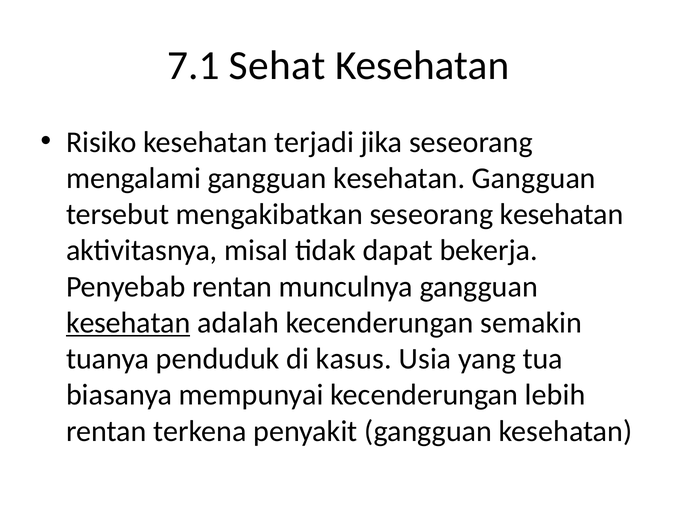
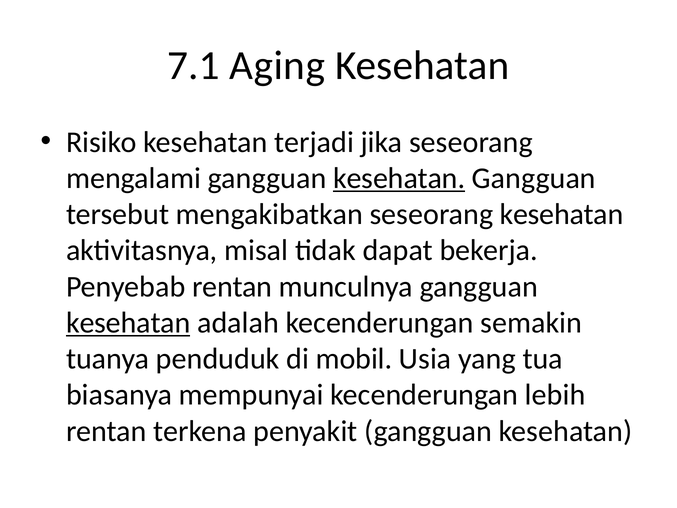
Sehat: Sehat -> Aging
kesehatan at (399, 178) underline: none -> present
kasus: kasus -> mobil
